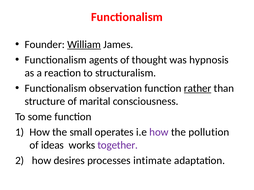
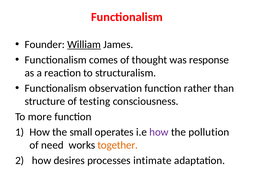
agents: agents -> comes
hypnosis: hypnosis -> response
rather underline: present -> none
marital: marital -> testing
some: some -> more
ideas: ideas -> need
together colour: purple -> orange
